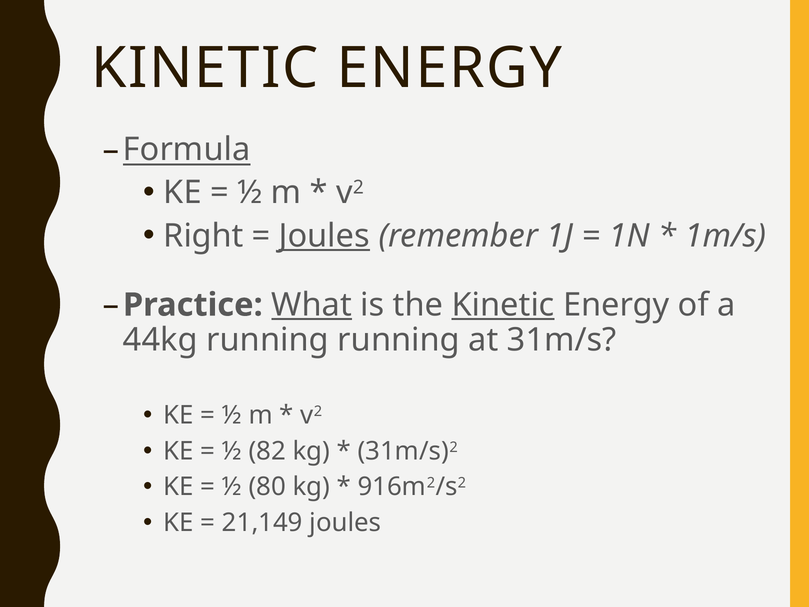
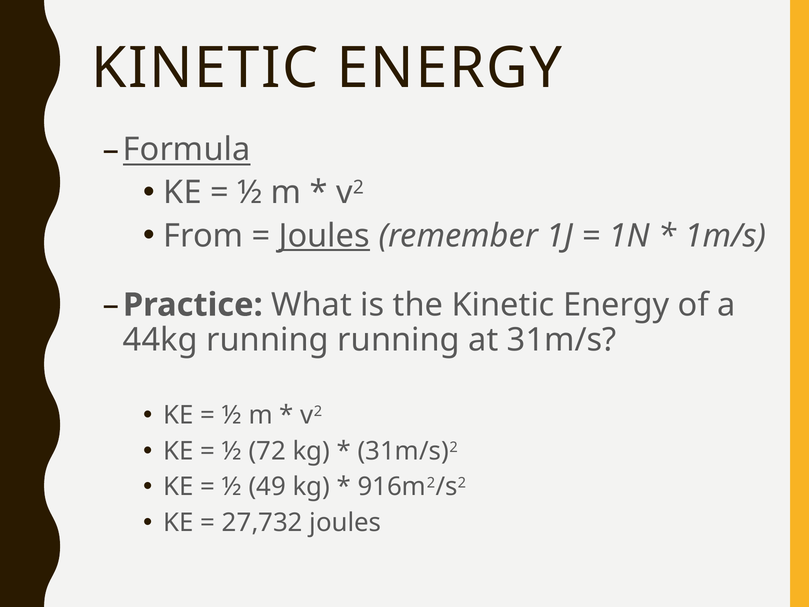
Right: Right -> From
What underline: present -> none
Kinetic at (503, 305) underline: present -> none
82: 82 -> 72
80: 80 -> 49
21,149: 21,149 -> 27,732
